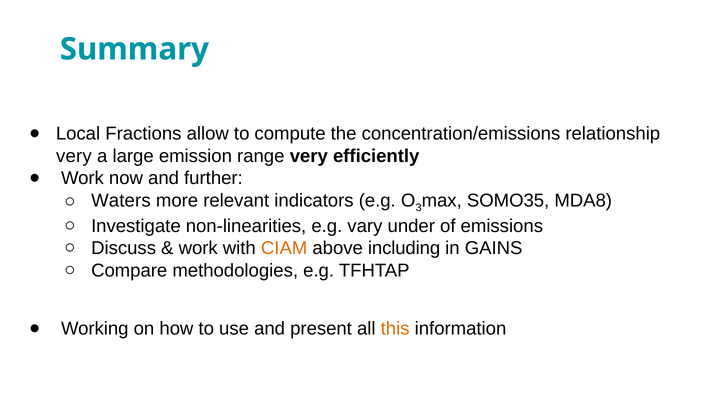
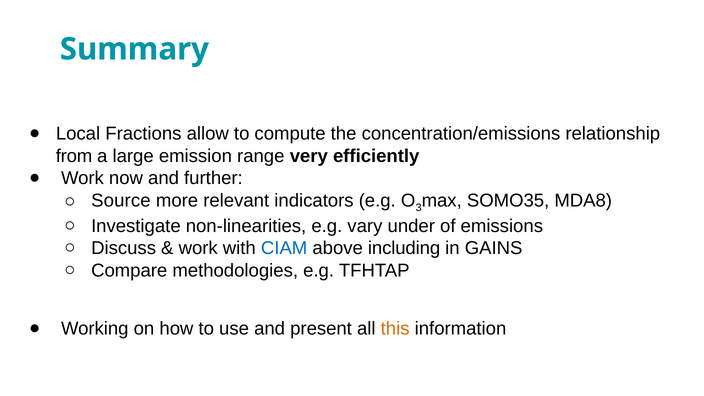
very at (74, 156): very -> from
Waters: Waters -> Source
CIAM colour: orange -> blue
